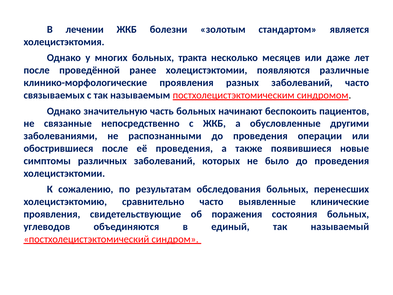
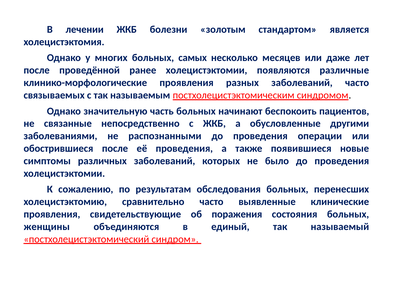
тракта: тракта -> самых
углеводов: углеводов -> женщины
